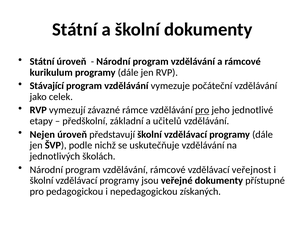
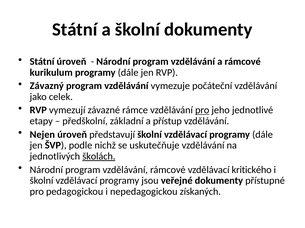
Stávající: Stávající -> Závazný
učitelů: učitelů -> přístup
školách underline: none -> present
veřejnost: veřejnost -> kritického
